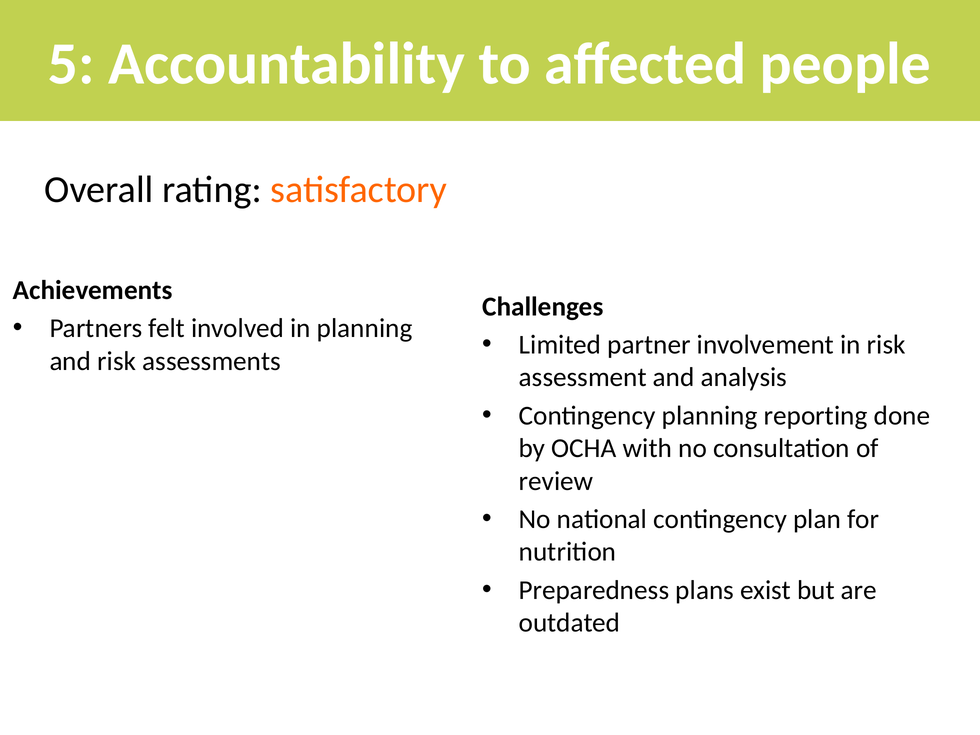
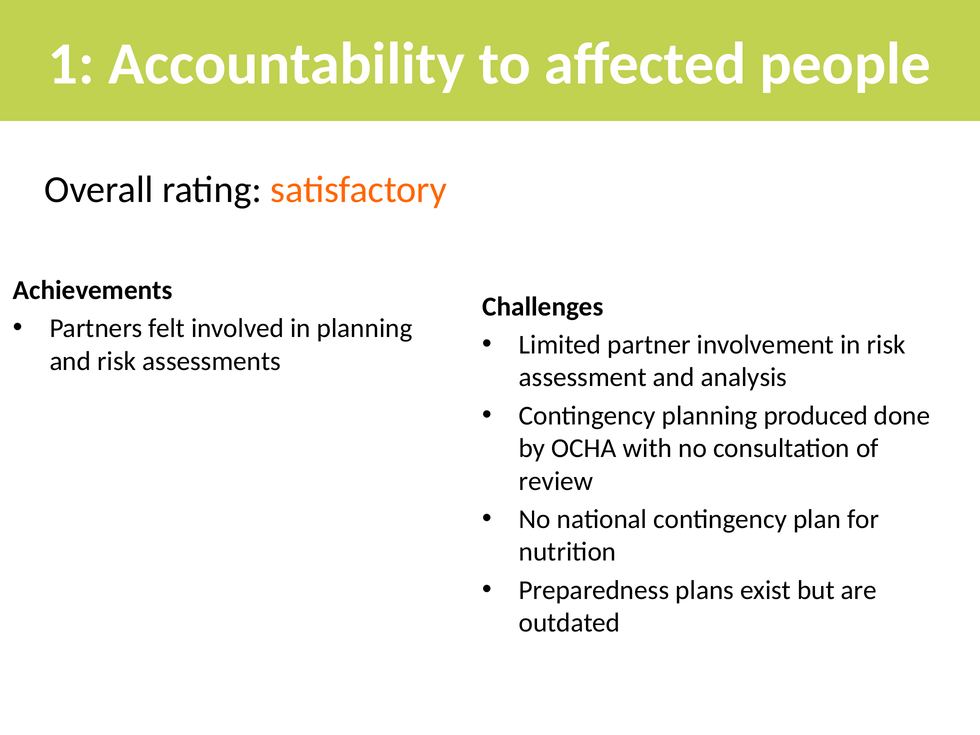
5: 5 -> 1
reporting: reporting -> produced
